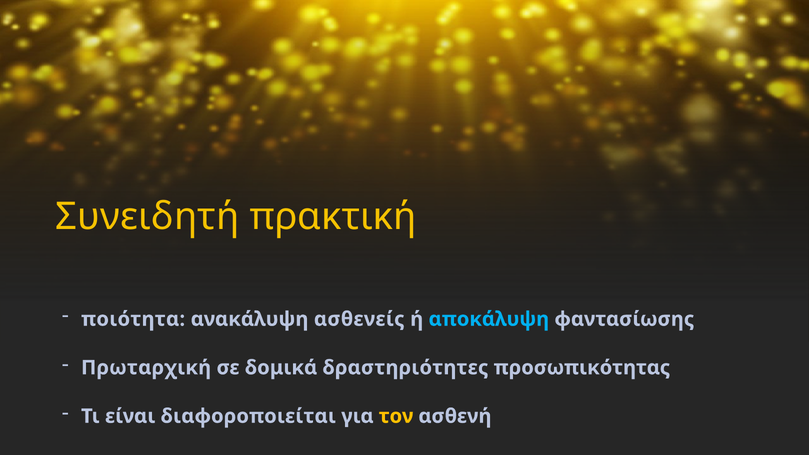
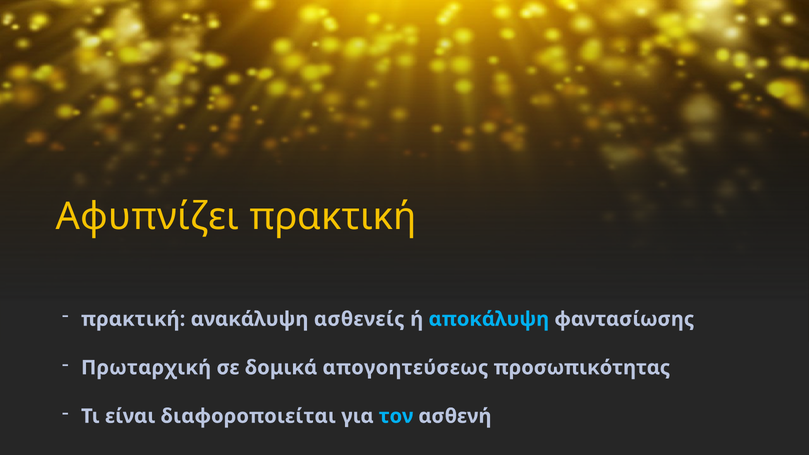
Συνειδητή: Συνειδητή -> Αφυπνίζει
ποιότητα at (133, 319): ποιότητα -> πρακτική
δραστηριότητες: δραστηριότητες -> απογοητεύσεως
τον colour: yellow -> light blue
